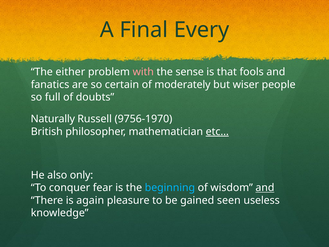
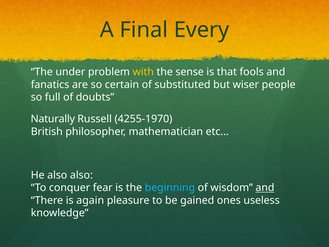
either: either -> under
with colour: pink -> yellow
moderately: moderately -> substituted
9756-1970: 9756-1970 -> 4255-1970
etc… underline: present -> none
also only: only -> also
seen: seen -> ones
